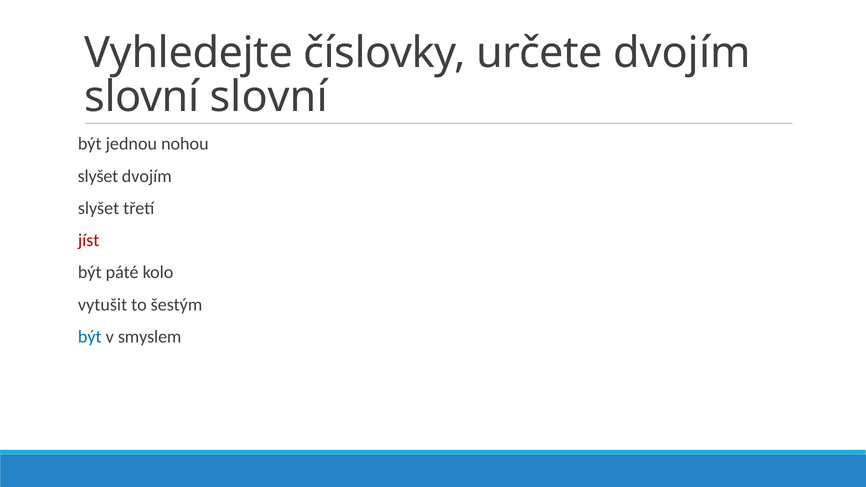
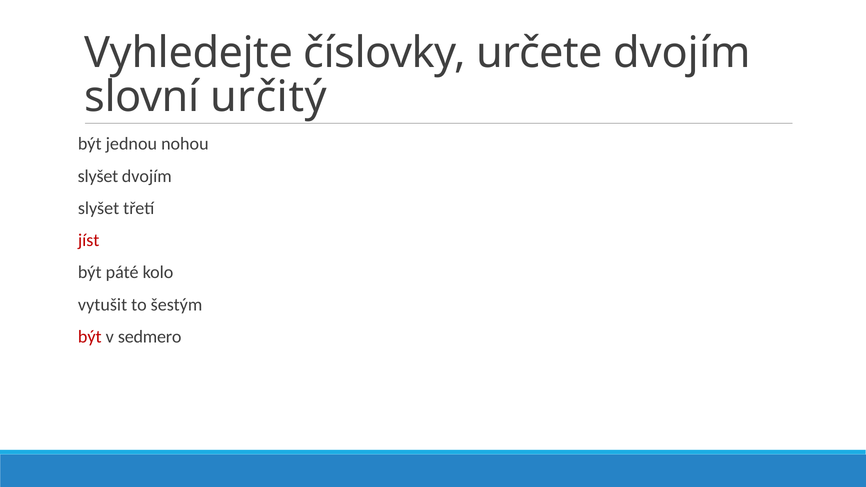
slovní slovní: slovní -> určitý
být at (90, 337) colour: blue -> red
smyslem: smyslem -> sedmero
